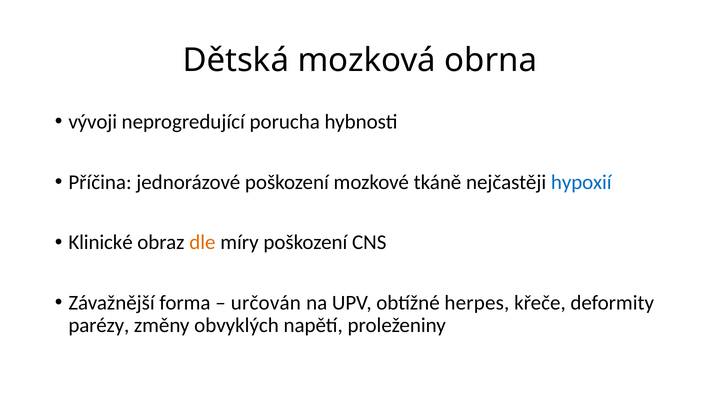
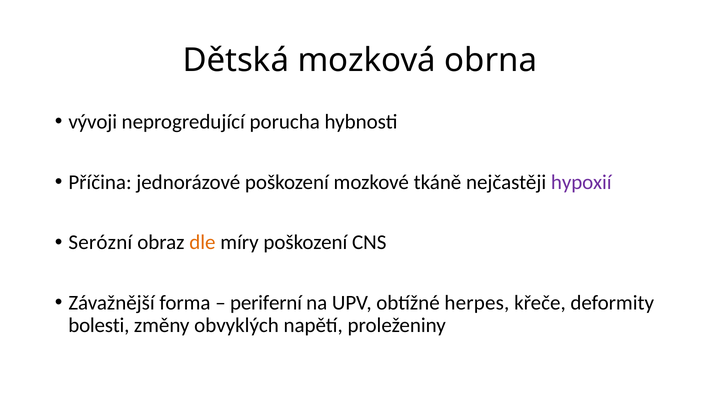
hypoxií colour: blue -> purple
Klinické: Klinické -> Serózní
určován: určován -> periferní
parézy: parézy -> bolesti
